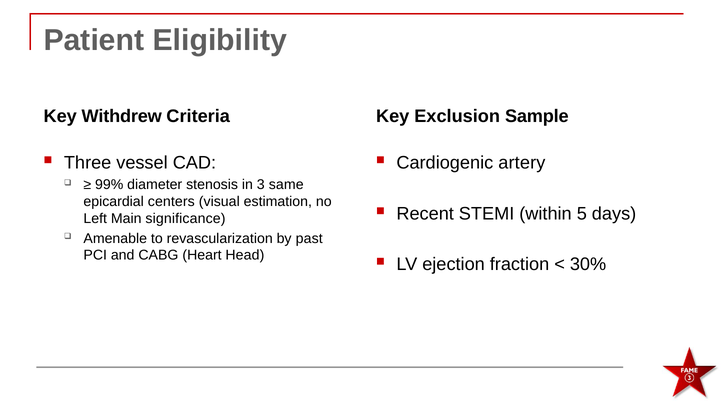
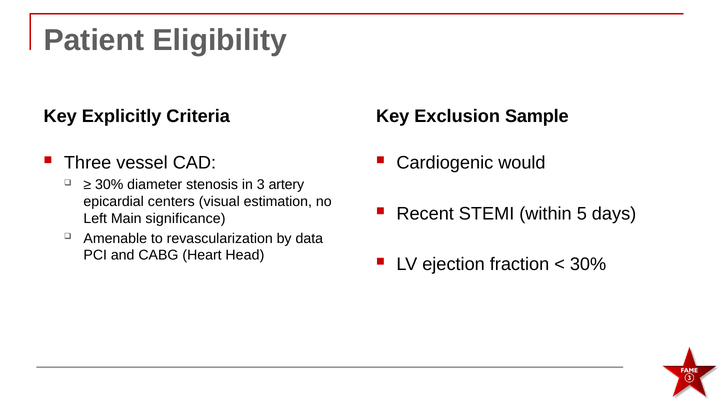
Withdrew: Withdrew -> Explicitly
artery: artery -> would
99% at (109, 185): 99% -> 30%
same: same -> artery
past: past -> data
